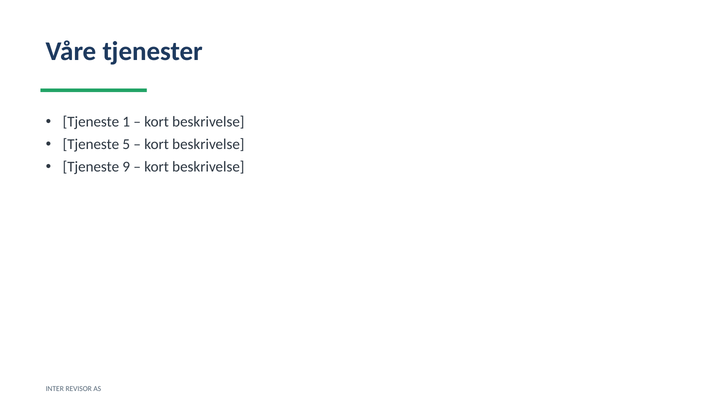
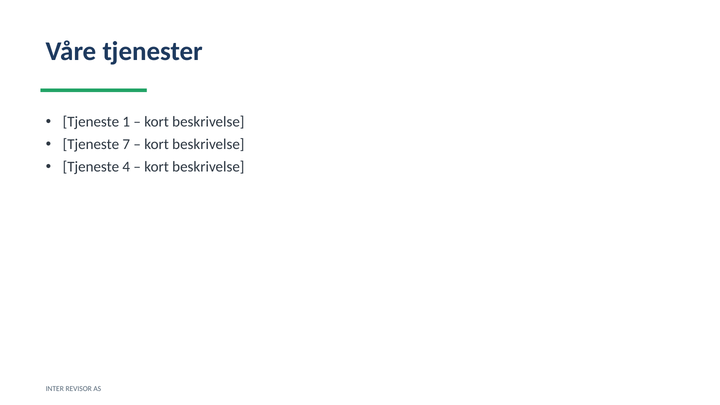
5: 5 -> 7
9: 9 -> 4
